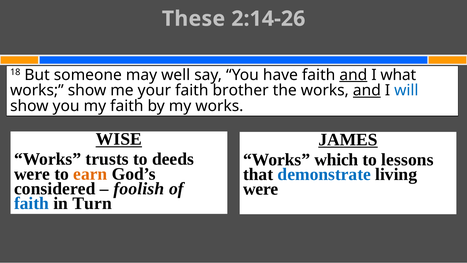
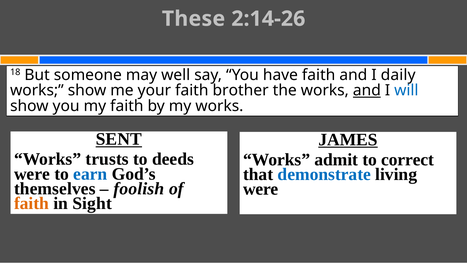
and at (353, 75) underline: present -> none
what: what -> daily
WISE: WISE -> SENT
which: which -> admit
lessons: lessons -> correct
earn colour: orange -> blue
considered: considered -> themselves
faith at (32, 203) colour: blue -> orange
Turn: Turn -> Sight
